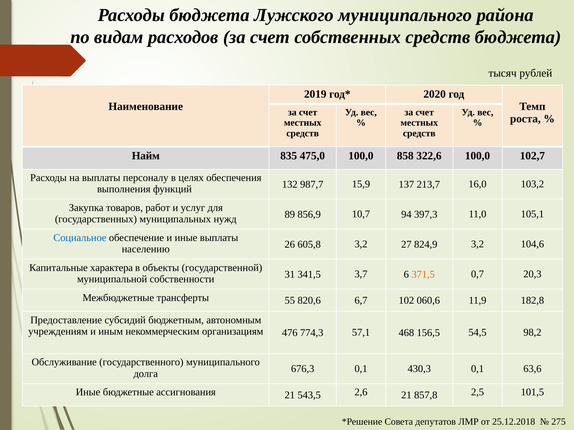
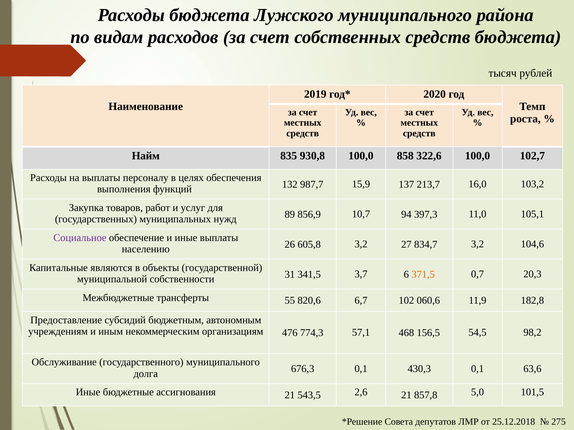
475,0: 475,0 -> 930,8
Социальное colour: blue -> purple
824,9: 824,9 -> 834,7
характера: характера -> являются
2,5: 2,5 -> 5,0
